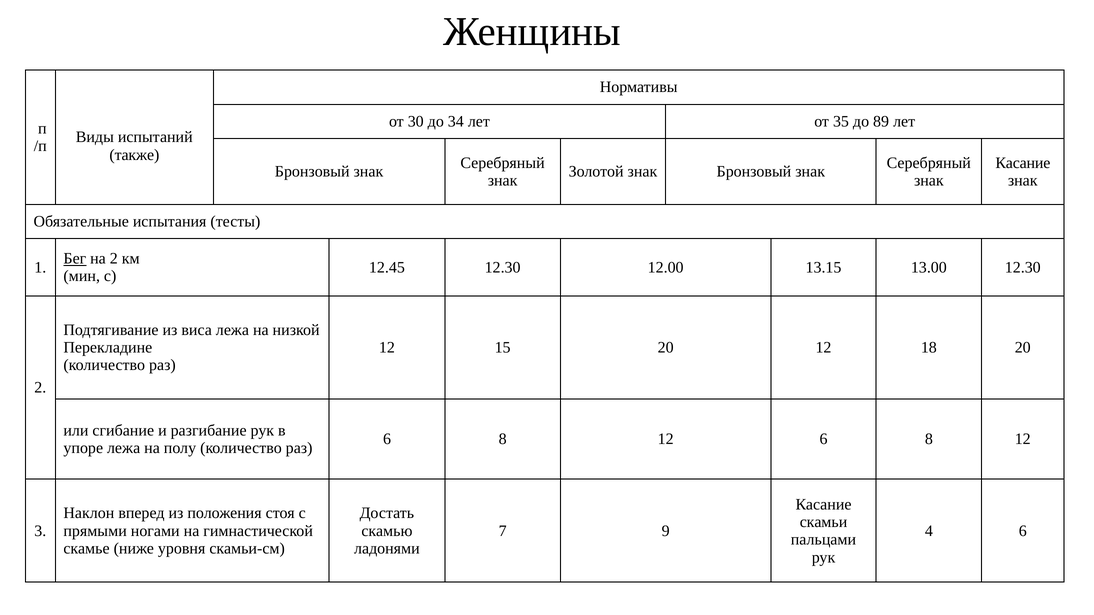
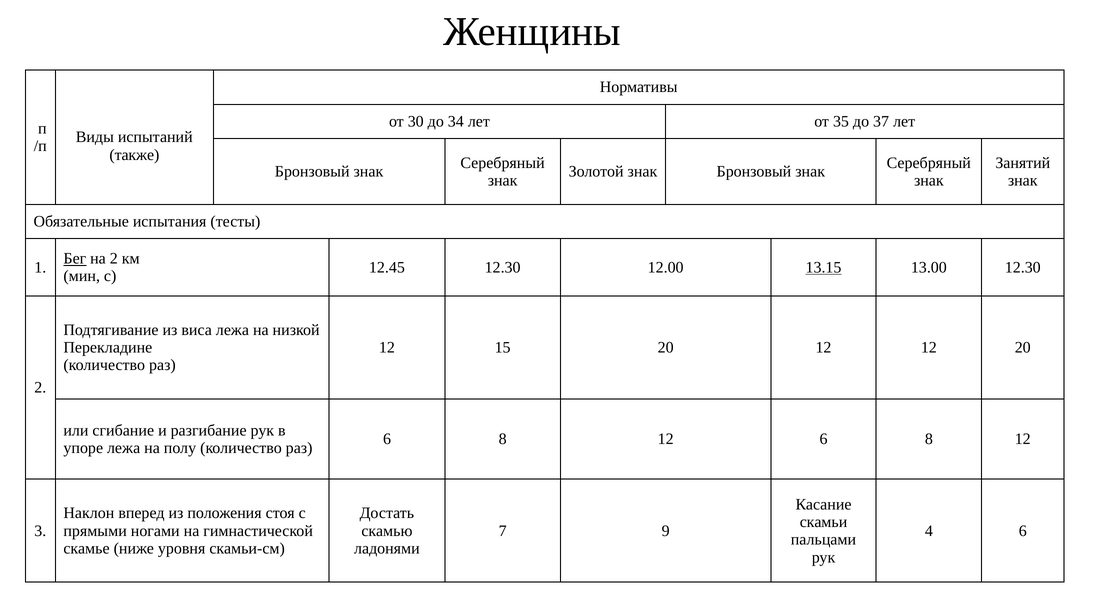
89: 89 -> 37
Касание at (1023, 163): Касание -> Занятий
13.15 underline: none -> present
12 18: 18 -> 12
